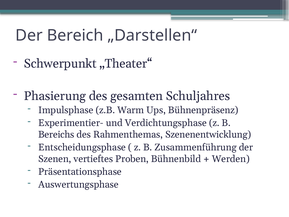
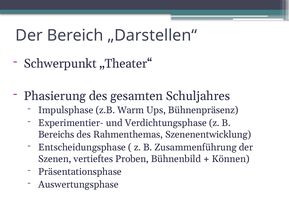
Werden: Werden -> Können
